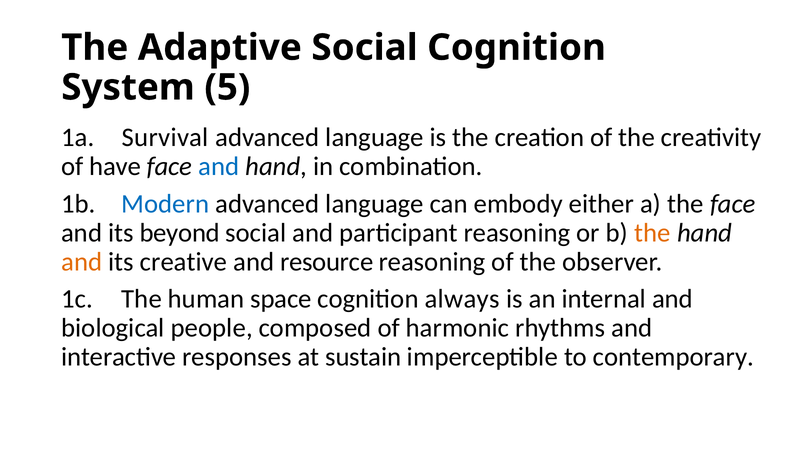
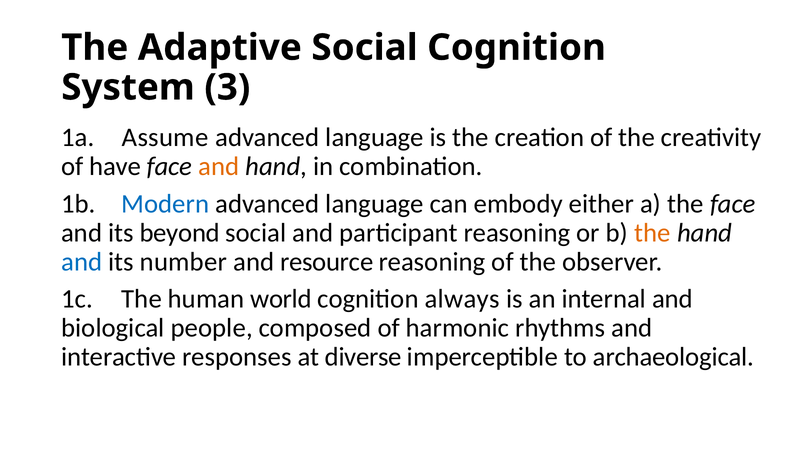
5: 5 -> 3
Survival: Survival -> Assume
and at (219, 166) colour: blue -> orange
and at (82, 262) colour: orange -> blue
creative: creative -> number
space: space -> world
sustain: sustain -> diverse
contemporary: contemporary -> archaeological
